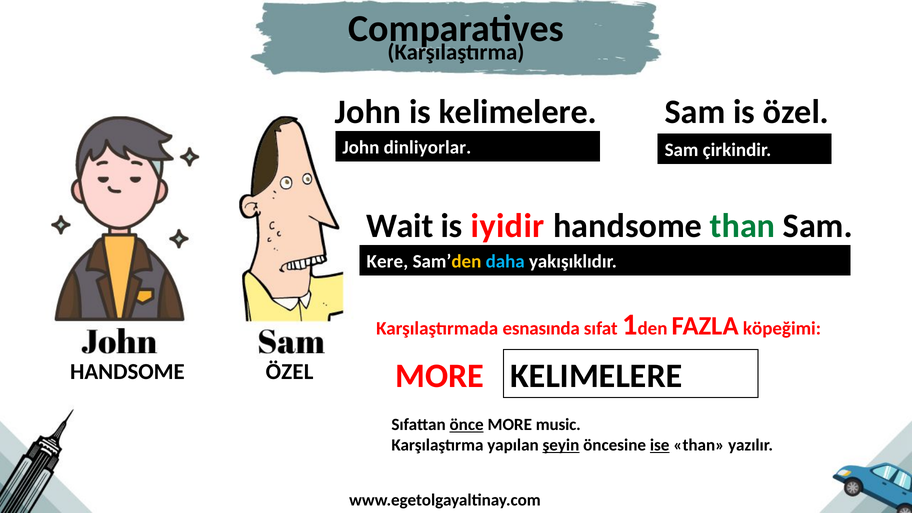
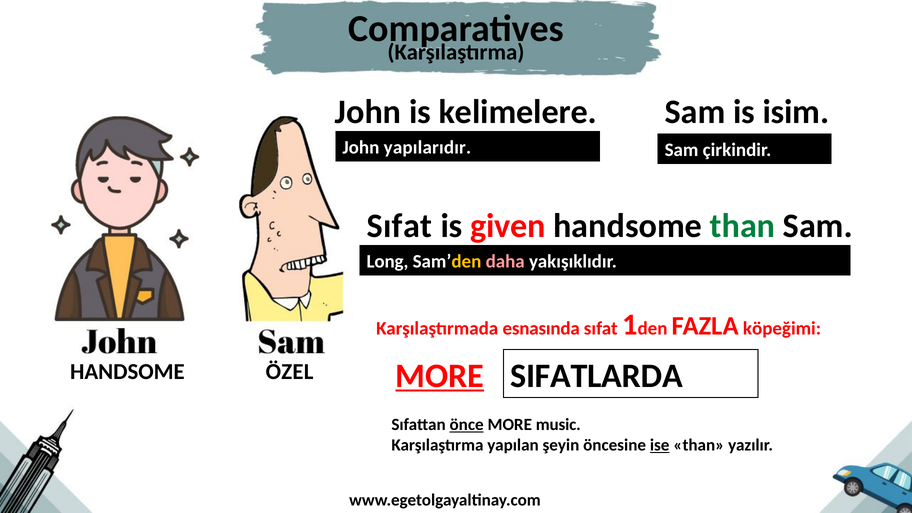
is özel: özel -> isim
dinliyorlar: dinliyorlar -> yapılarıdır
Wait at (400, 226): Wait -> Sıfat
iyidir: iyidir -> given
Kere: Kere -> Long
daha colour: light blue -> pink
MORE at (440, 376) underline: none -> present
KELIMELERE at (596, 376): KELIMELERE -> SIFATLARDA
şeyin underline: present -> none
